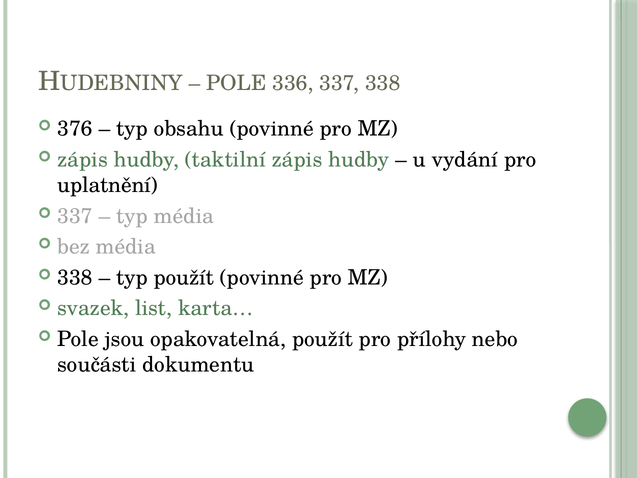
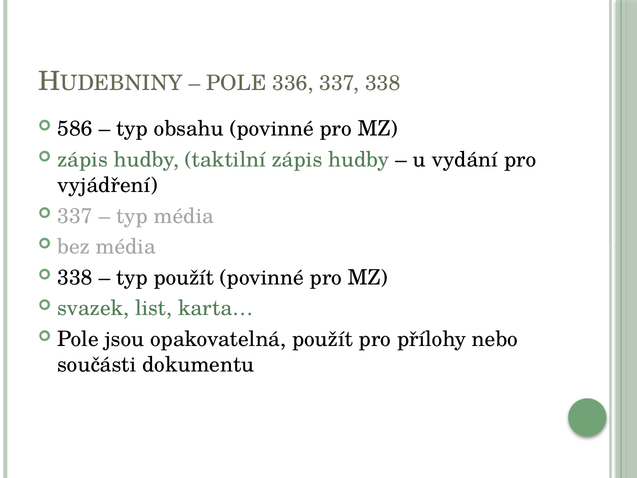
376: 376 -> 586
uplatnění: uplatnění -> vyjádření
